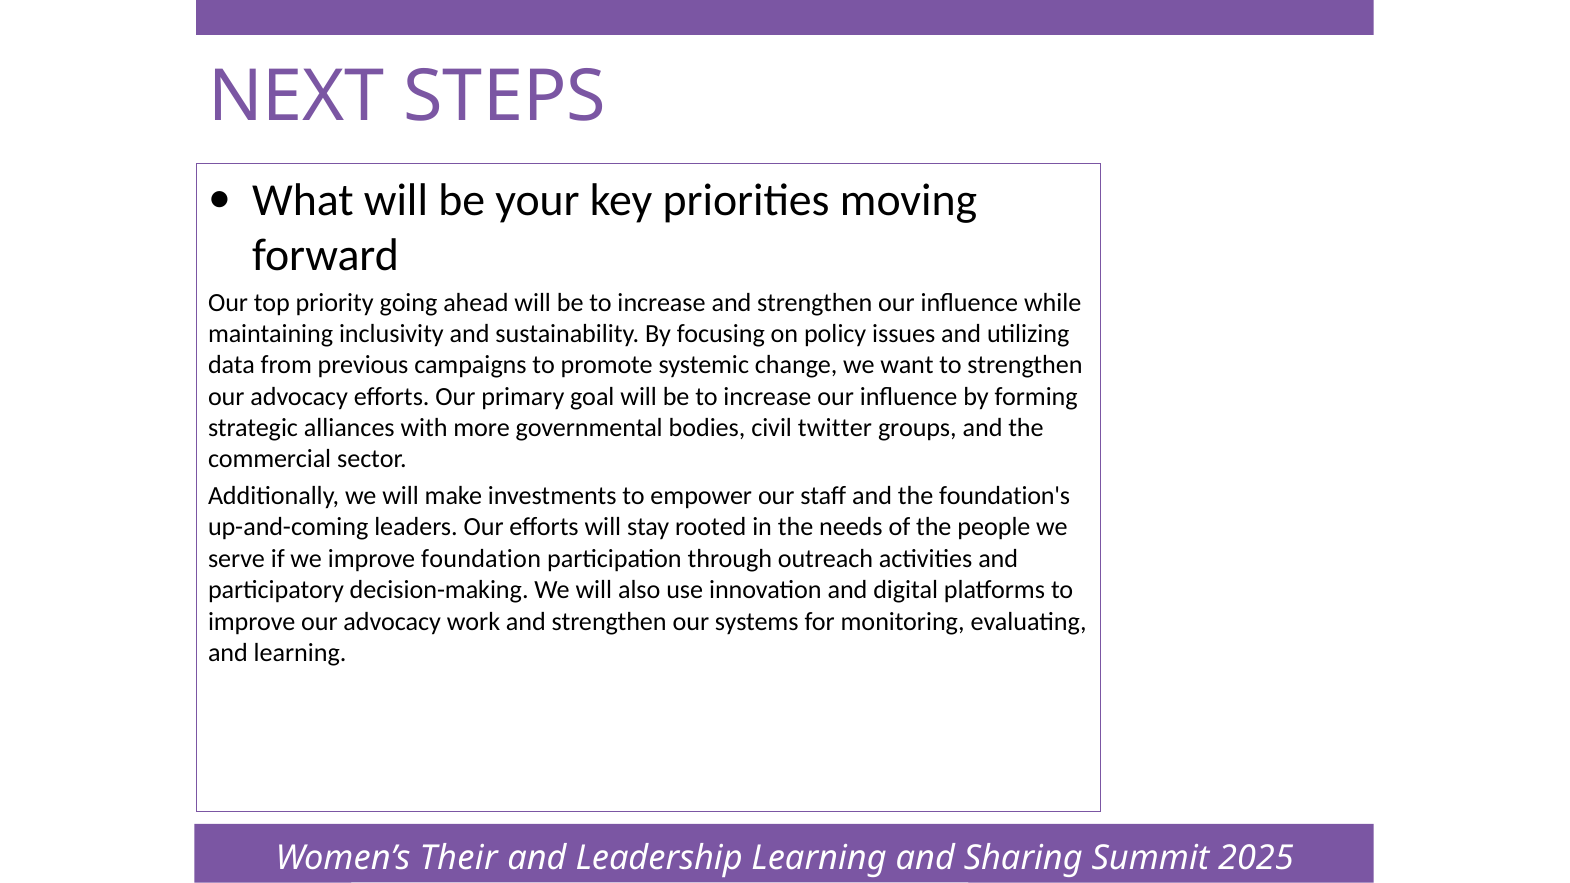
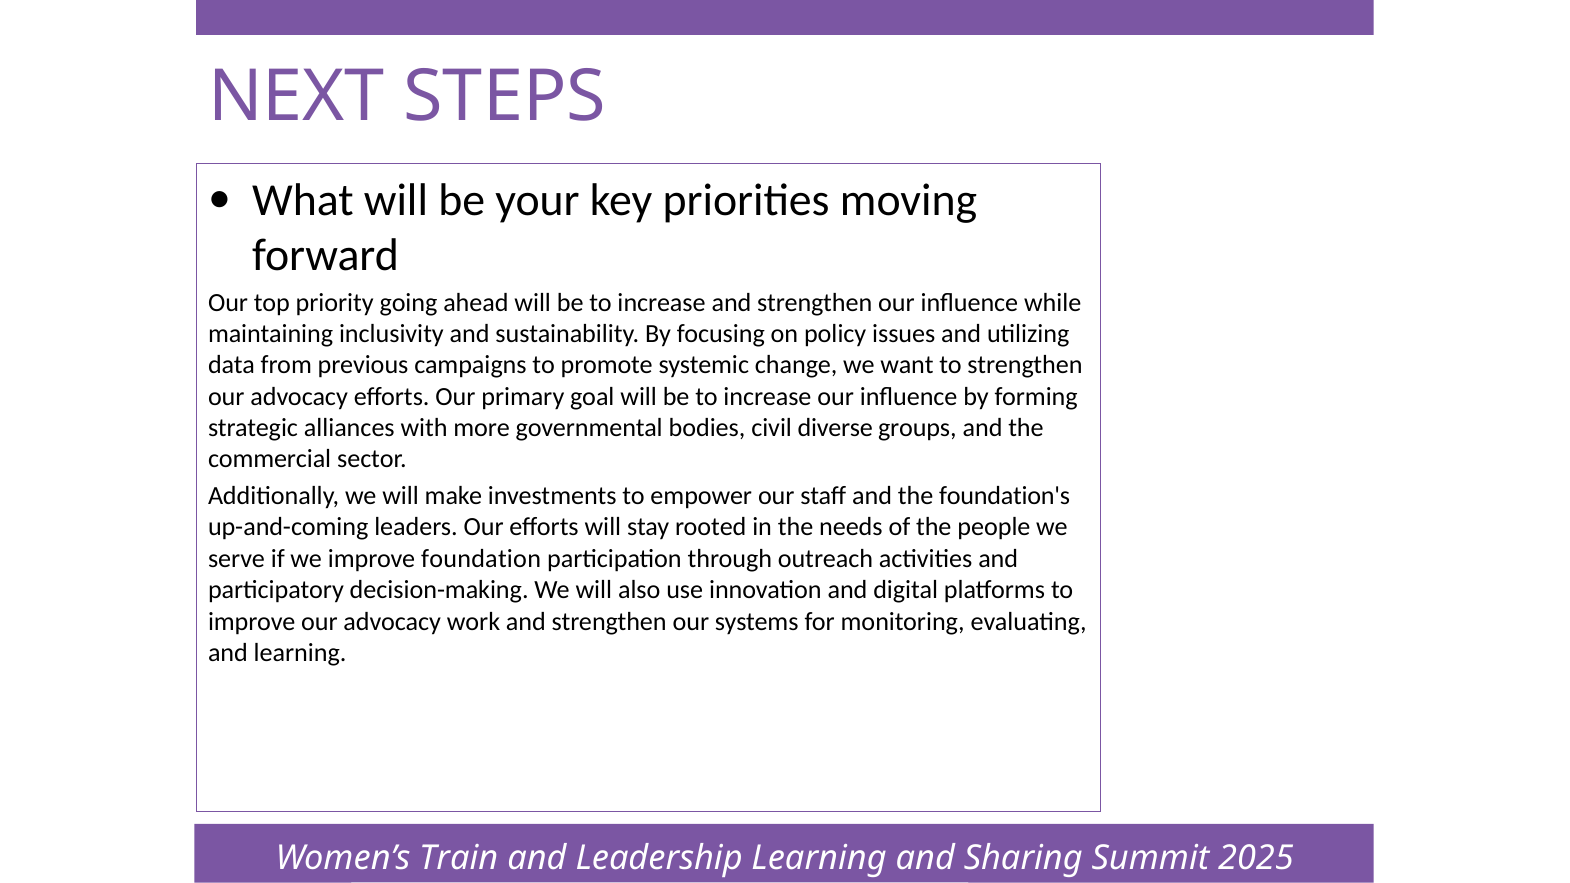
twitter: twitter -> diverse
Their: Their -> Train
